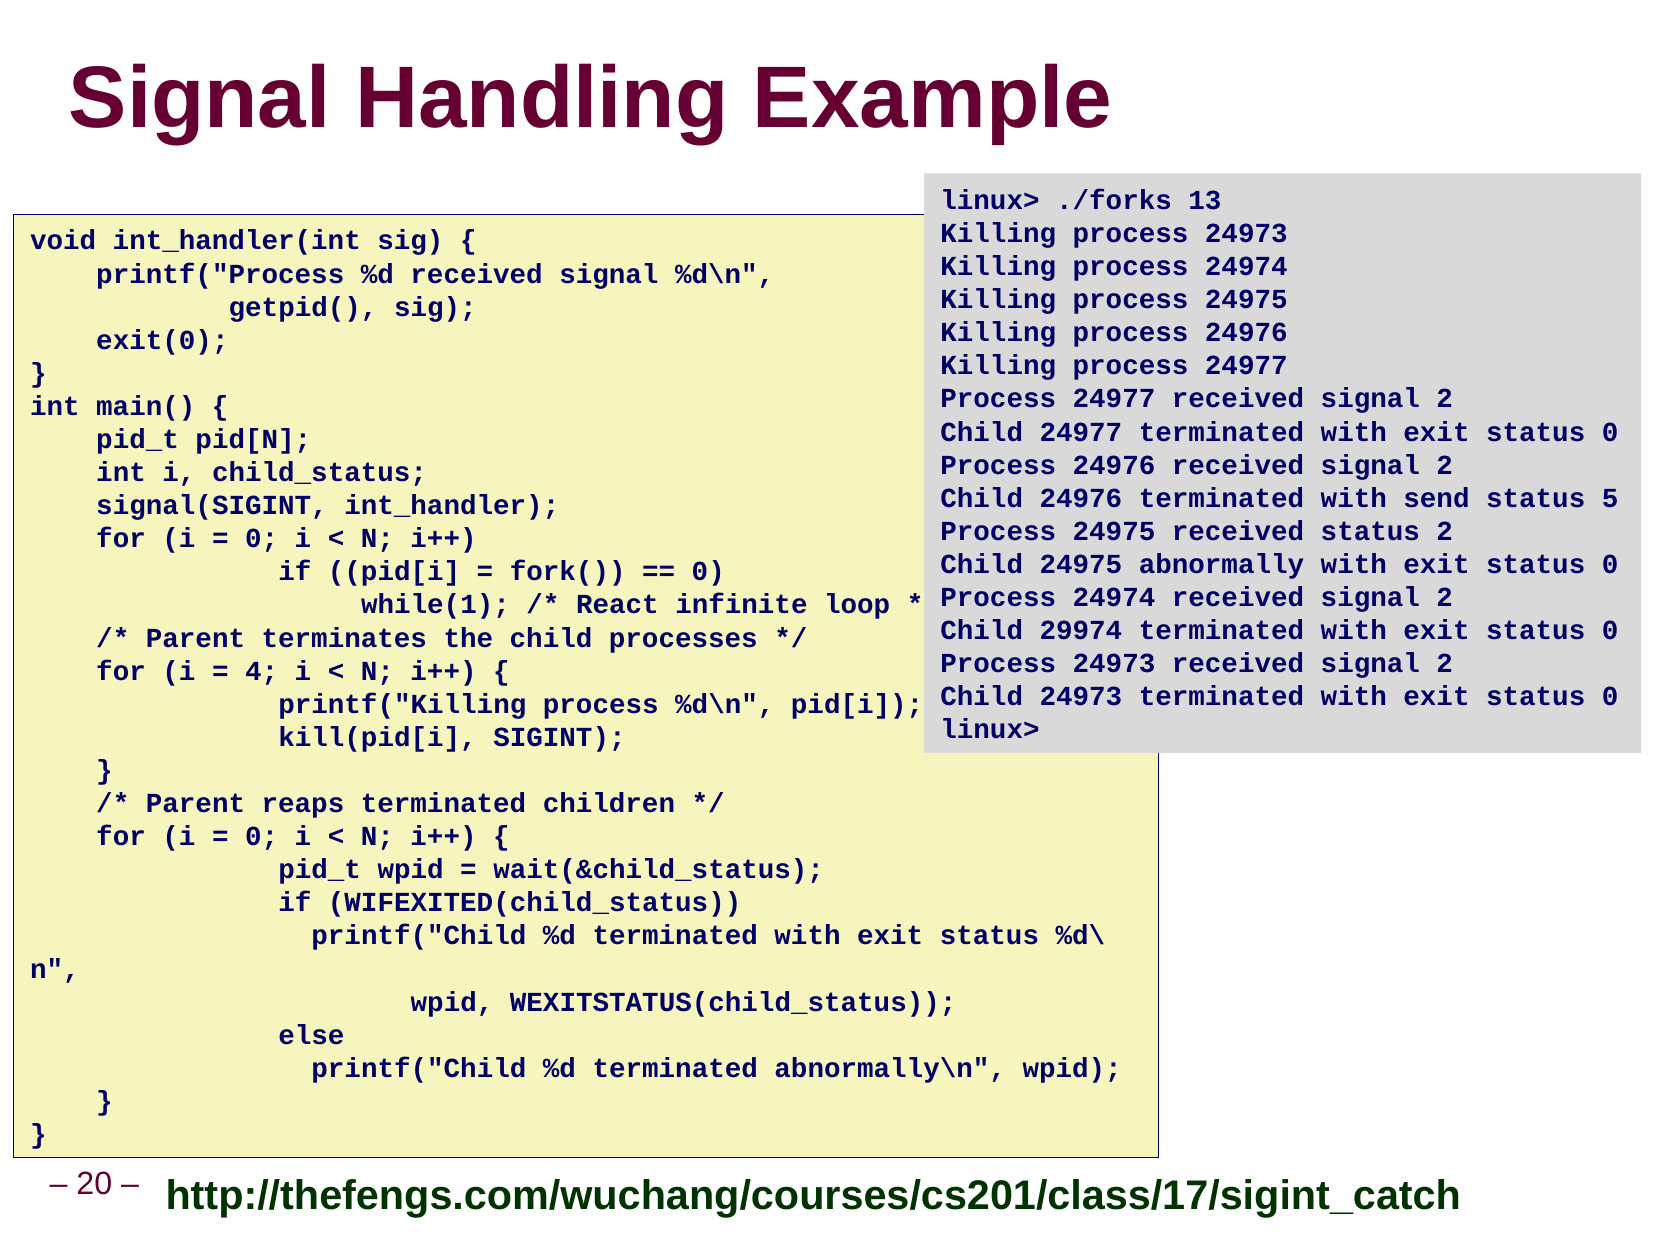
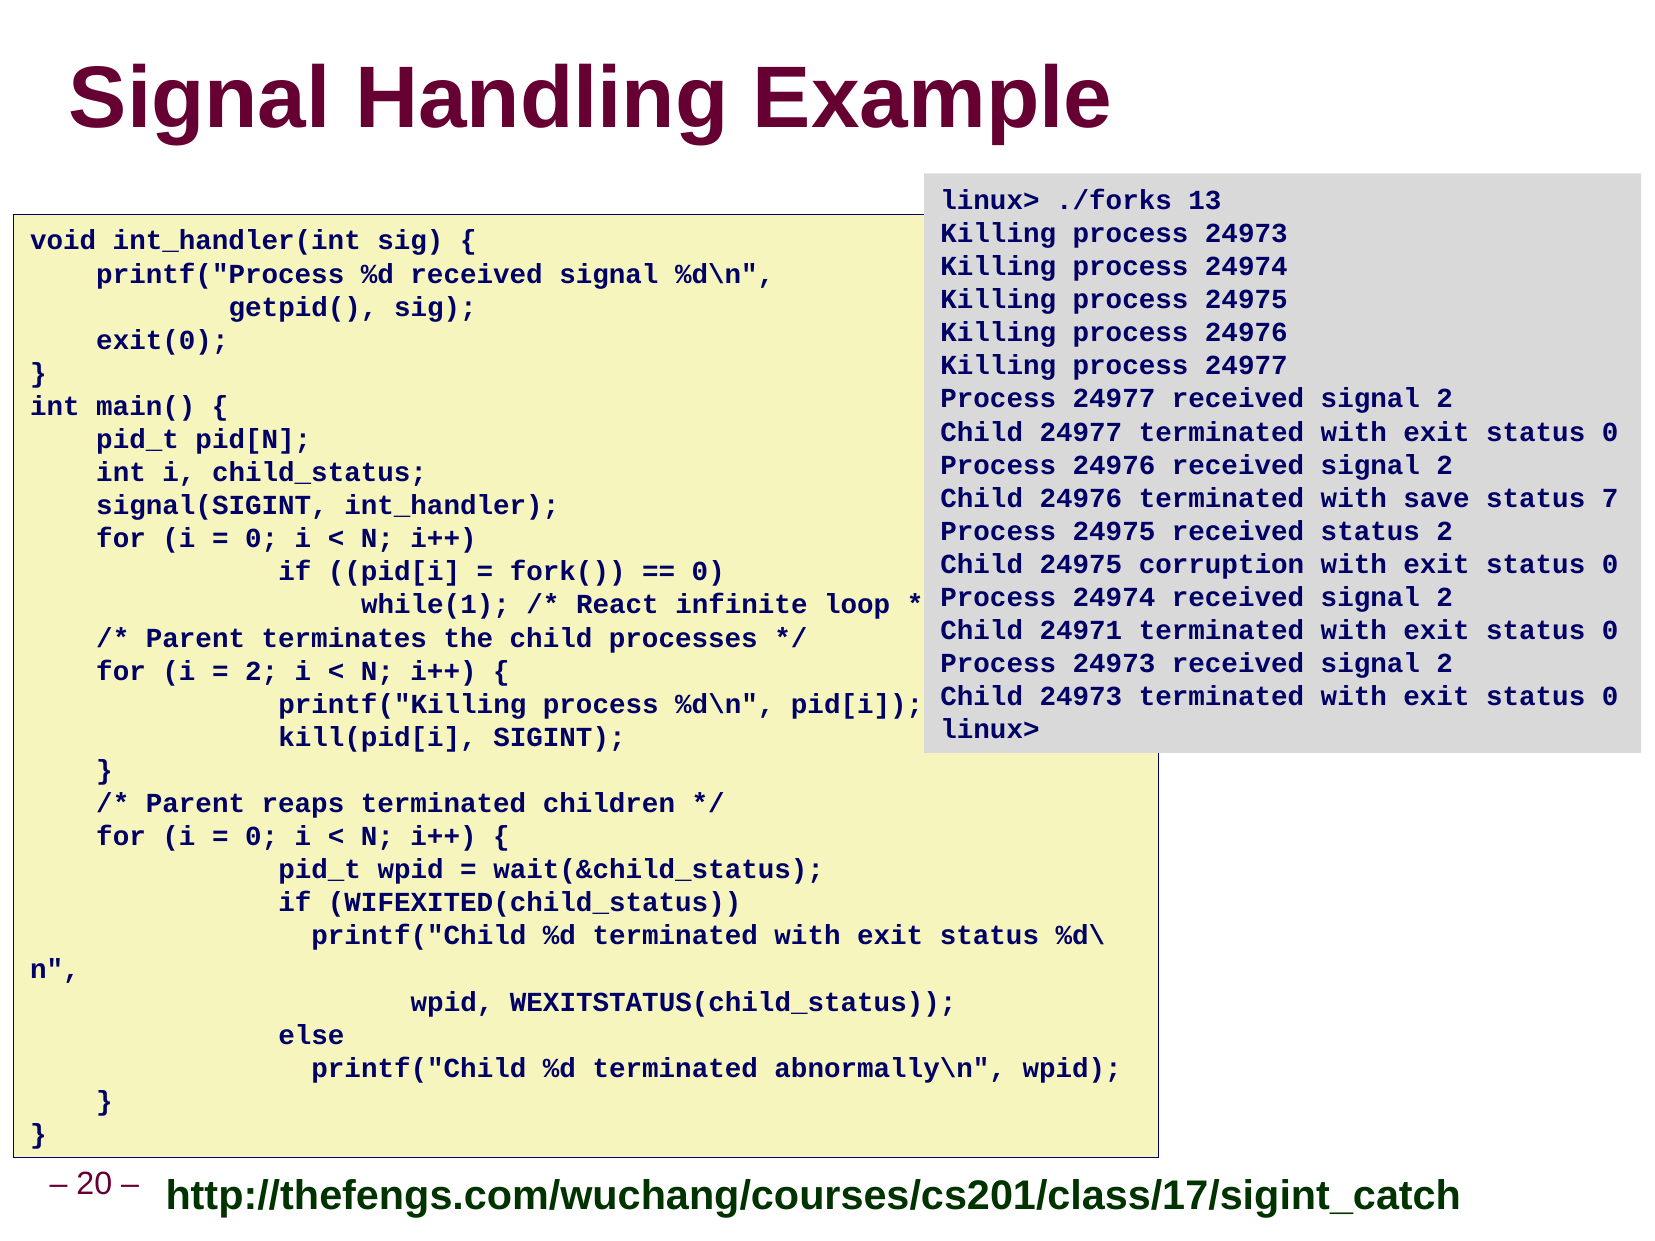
send: send -> save
5: 5 -> 7
abnormally: abnormally -> corruption
29974: 29974 -> 24971
4 at (262, 671): 4 -> 2
